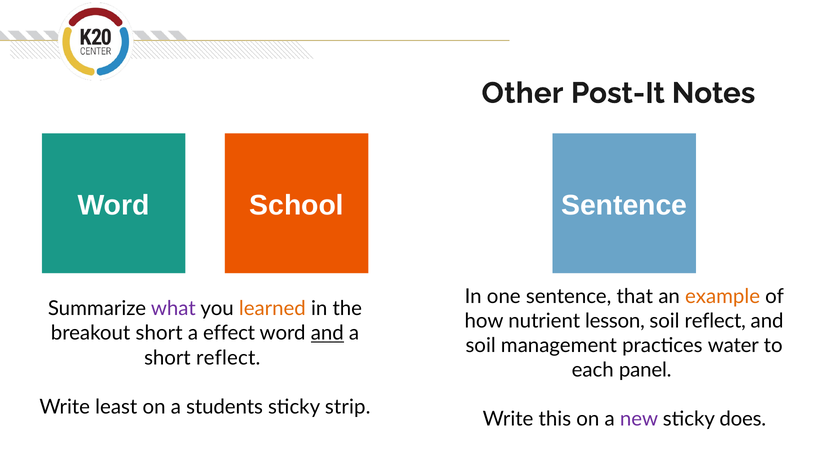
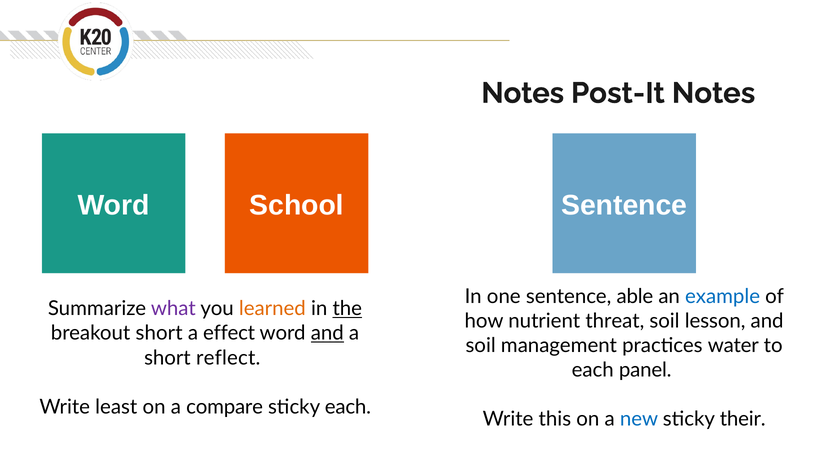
Other at (522, 93): Other -> Notes
that: that -> able
example colour: orange -> blue
the underline: none -> present
lesson: lesson -> threat
soil reflect: reflect -> lesson
students: students -> compare
sticky strip: strip -> each
new colour: purple -> blue
does: does -> their
